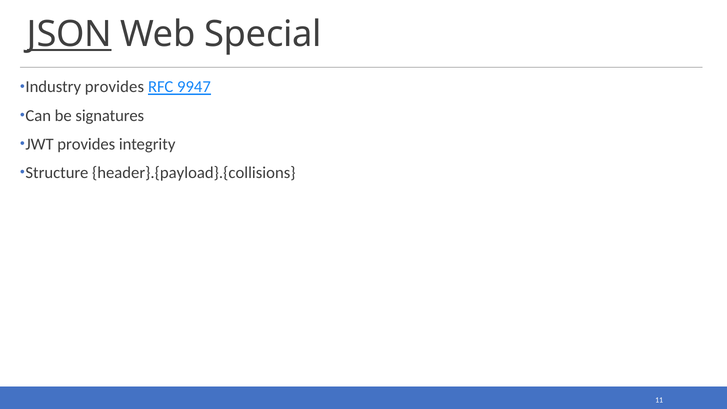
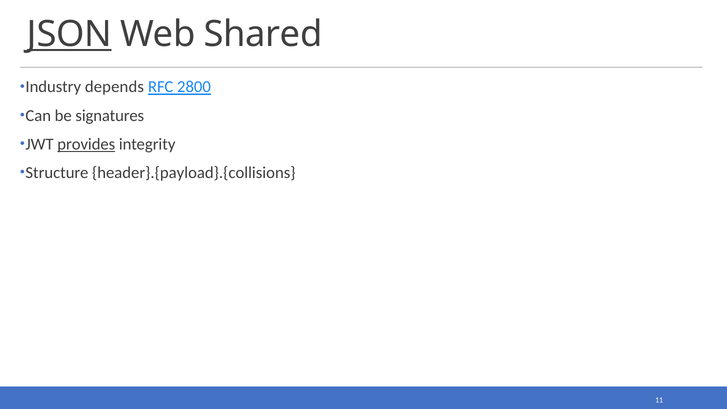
Special: Special -> Shared
Industry provides: provides -> depends
9947: 9947 -> 2800
provides at (86, 144) underline: none -> present
